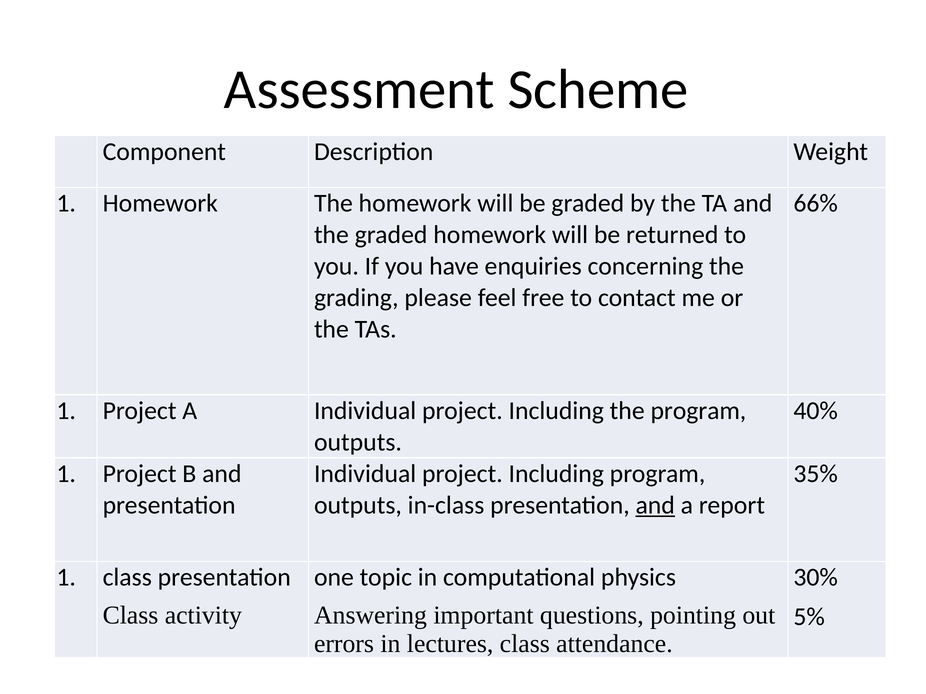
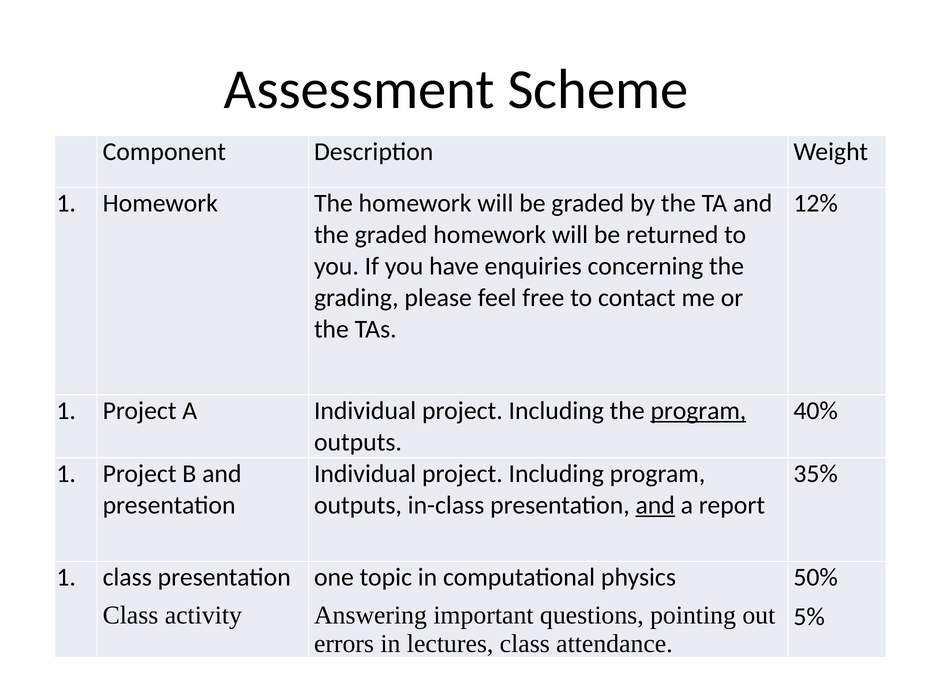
66%: 66% -> 12%
program at (698, 411) underline: none -> present
30%: 30% -> 50%
